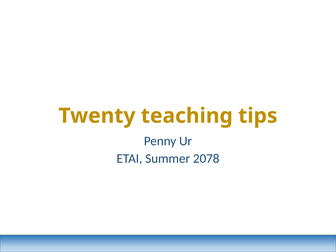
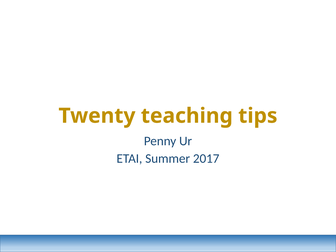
2078: 2078 -> 2017
